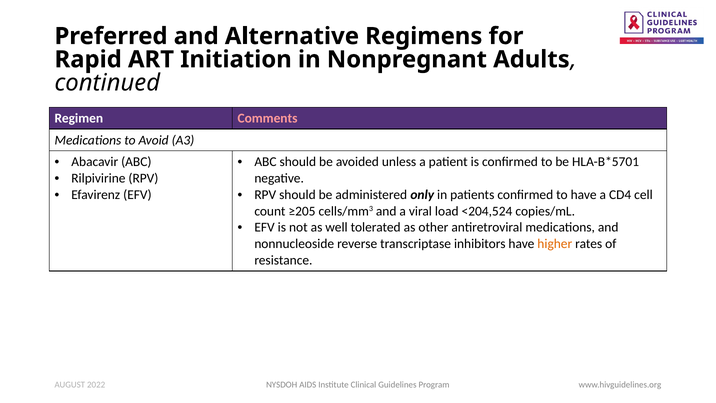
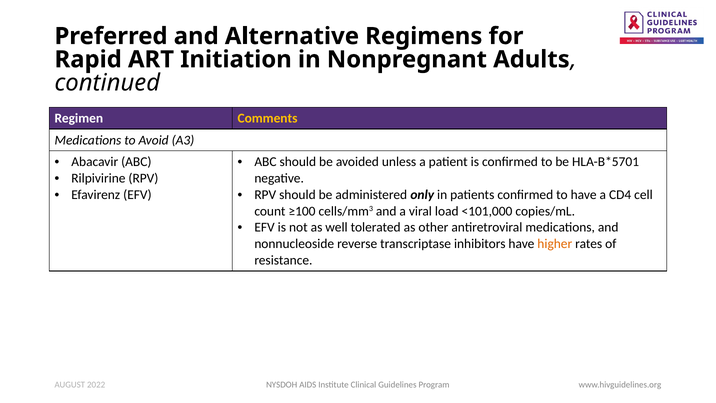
Comments colour: pink -> yellow
≥205: ≥205 -> ≥100
<204,524: <204,524 -> <101,000
